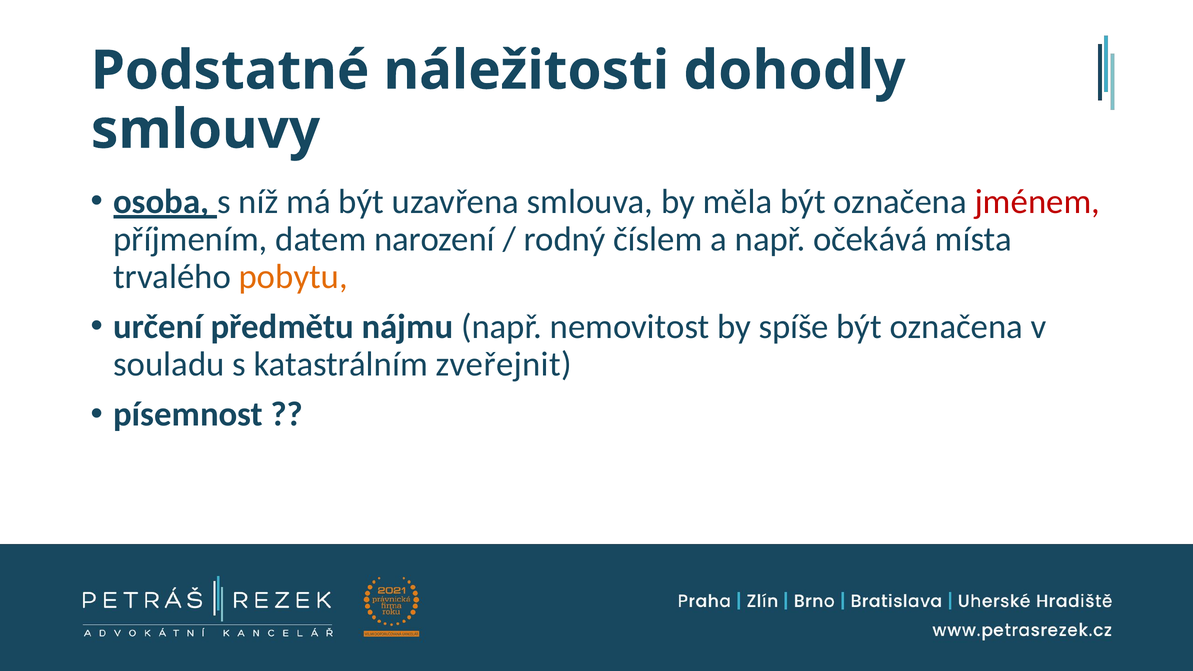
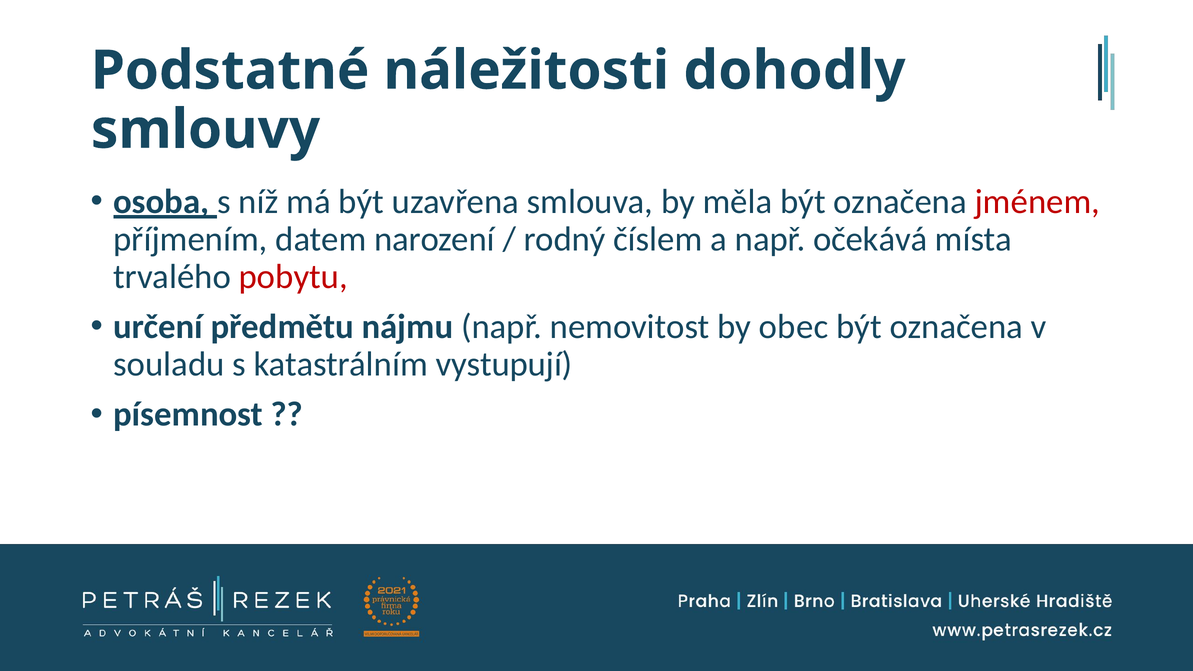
pobytu colour: orange -> red
spíše: spíše -> obec
zveřejnit: zveřejnit -> vystupují
